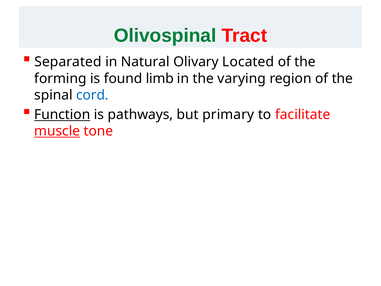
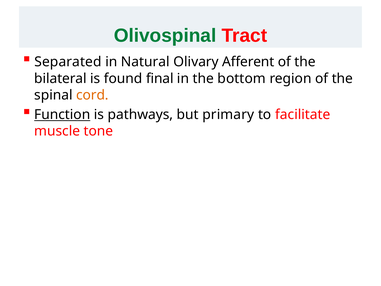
Located: Located -> Afferent
forming: forming -> bilateral
limb: limb -> final
varying: varying -> bottom
cord colour: blue -> orange
muscle underline: present -> none
